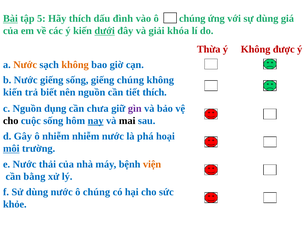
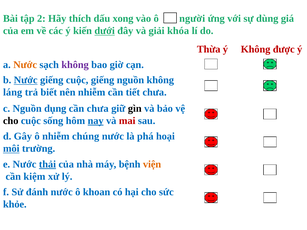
Bài underline: present -> none
5: 5 -> 2
đình: đình -> xong
vào ô chúng: chúng -> người
không at (75, 65) colour: orange -> purple
Nước at (26, 80) underline: none -> present
giếng sống: sống -> cuộc
giếng chúng: chúng -> nguồn
kiến at (13, 92): kiến -> láng
nên nguồn: nguồn -> nhiễm
tiết thích: thích -> chưa
gìn colour: purple -> black
mai colour: black -> red
nhiễm nhiễm: nhiễm -> chúng
thải underline: none -> present
bằng: bằng -> kiệm
Sử dùng: dùng -> đánh
nước ô chúng: chúng -> khoan
